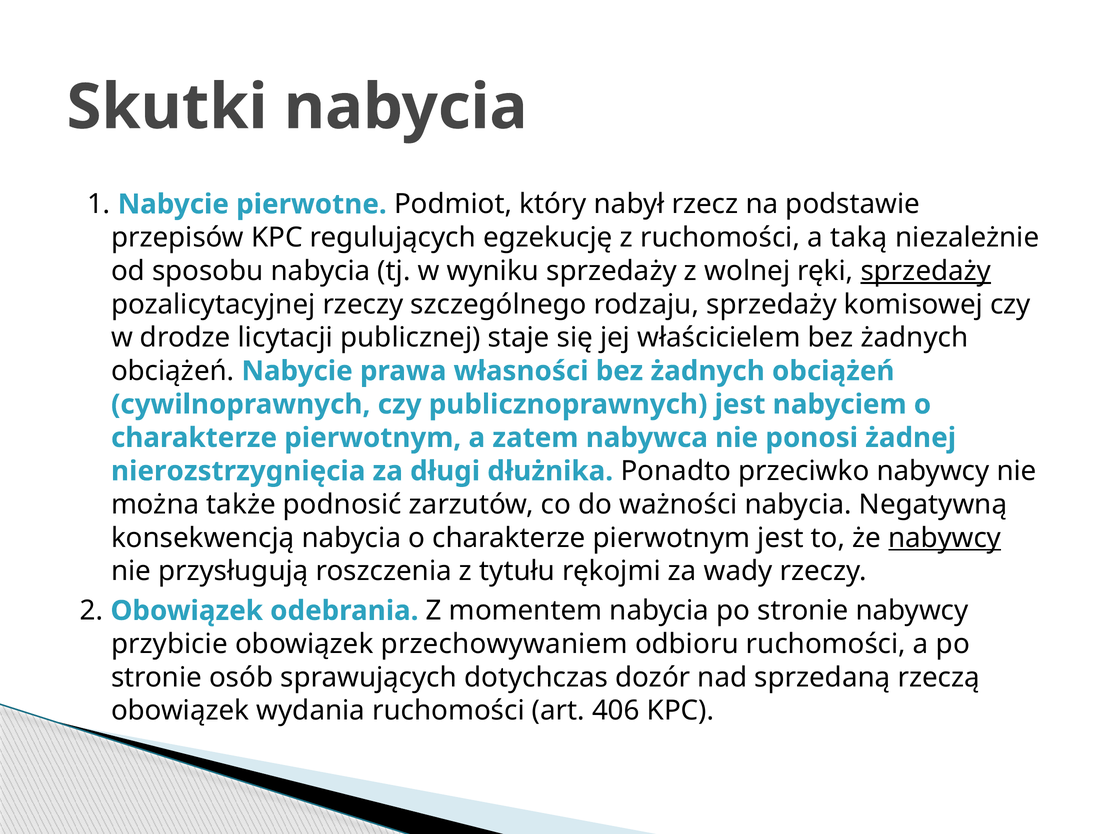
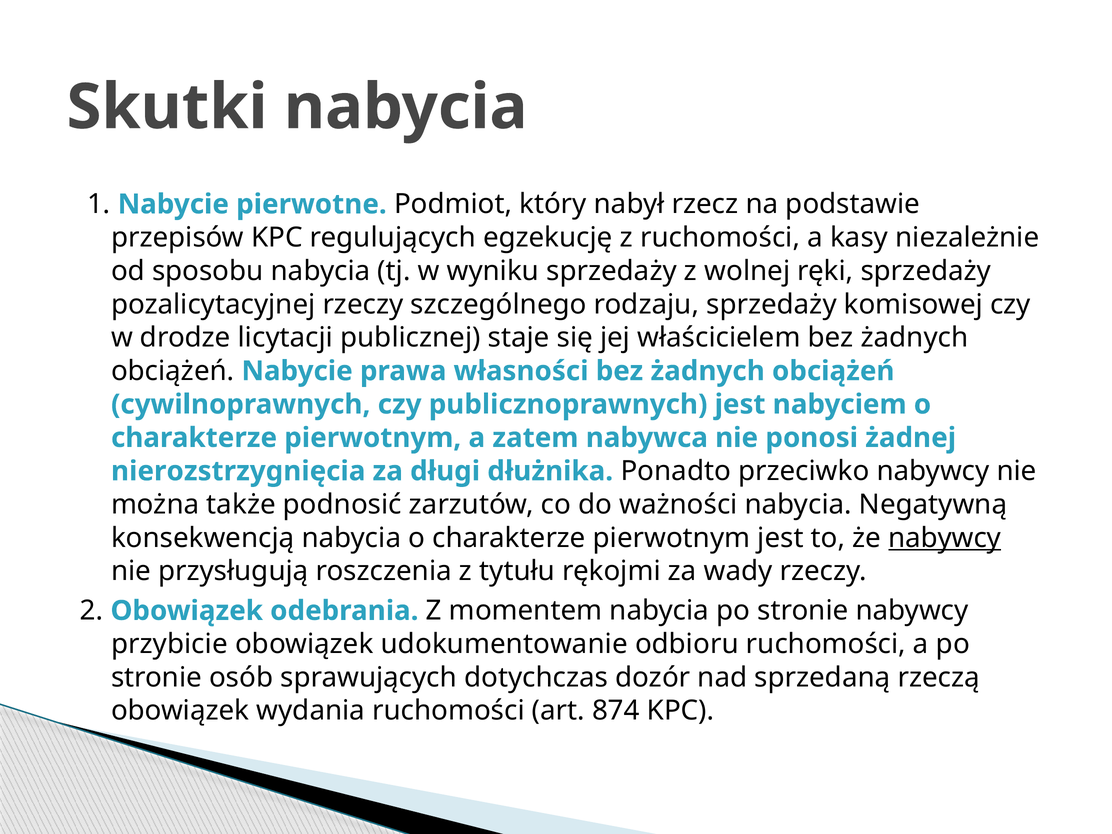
taką: taką -> kasy
sprzedaży at (926, 271) underline: present -> none
przechowywaniem: przechowywaniem -> udokumentowanie
406: 406 -> 874
